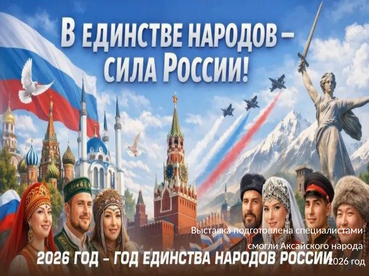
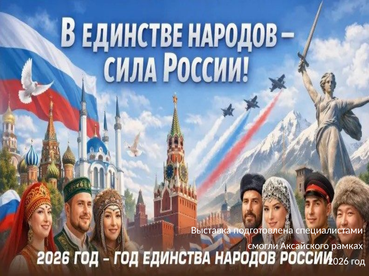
народа: народа -> рамках
